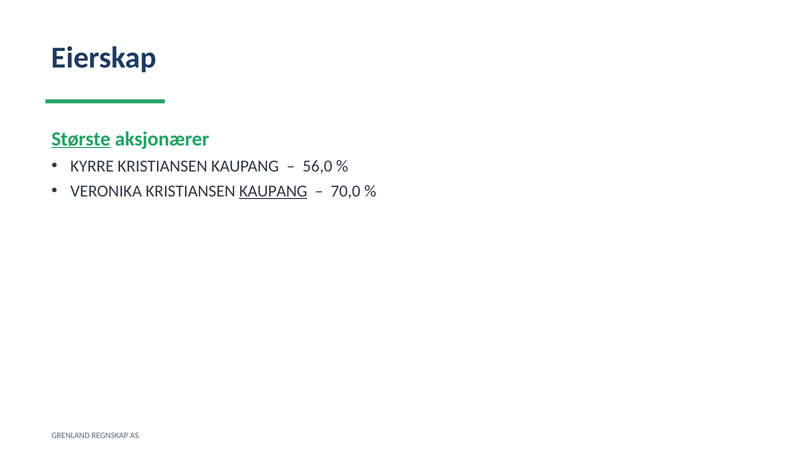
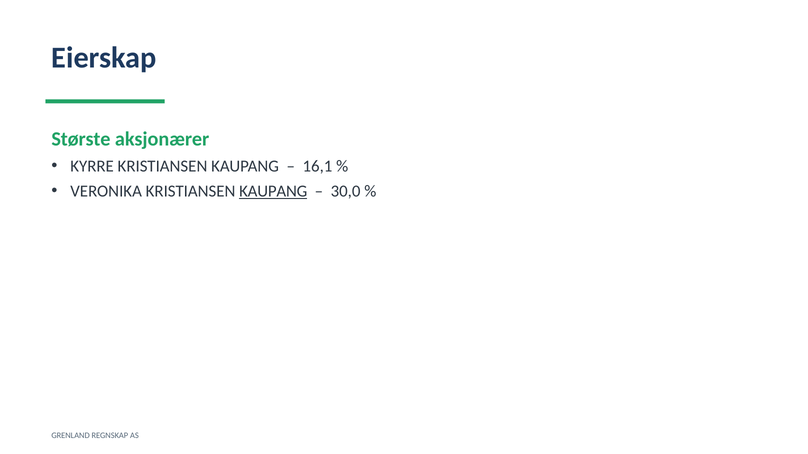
Største underline: present -> none
56,0: 56,0 -> 16,1
70,0: 70,0 -> 30,0
